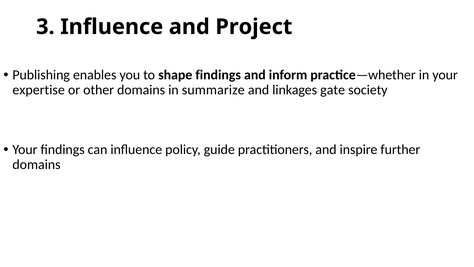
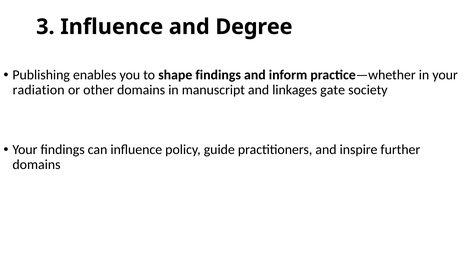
Project: Project -> Degree
expertise: expertise -> radiation
summarize: summarize -> manuscript
